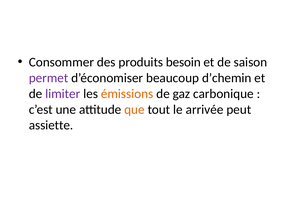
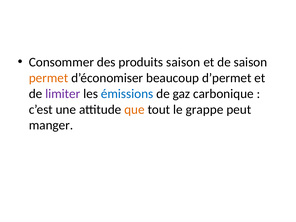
produits besoin: besoin -> saison
permet colour: purple -> orange
d’chemin: d’chemin -> d’permet
émissions colour: orange -> blue
arrivée: arrivée -> grappe
assiette: assiette -> manger
